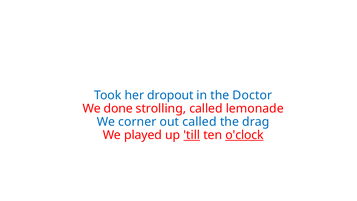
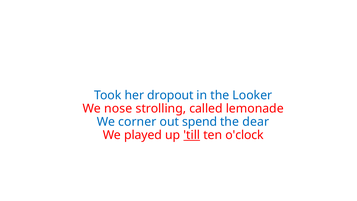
Doctor: Doctor -> Looker
done: done -> nose
out called: called -> spend
drag: drag -> dear
o'clock underline: present -> none
